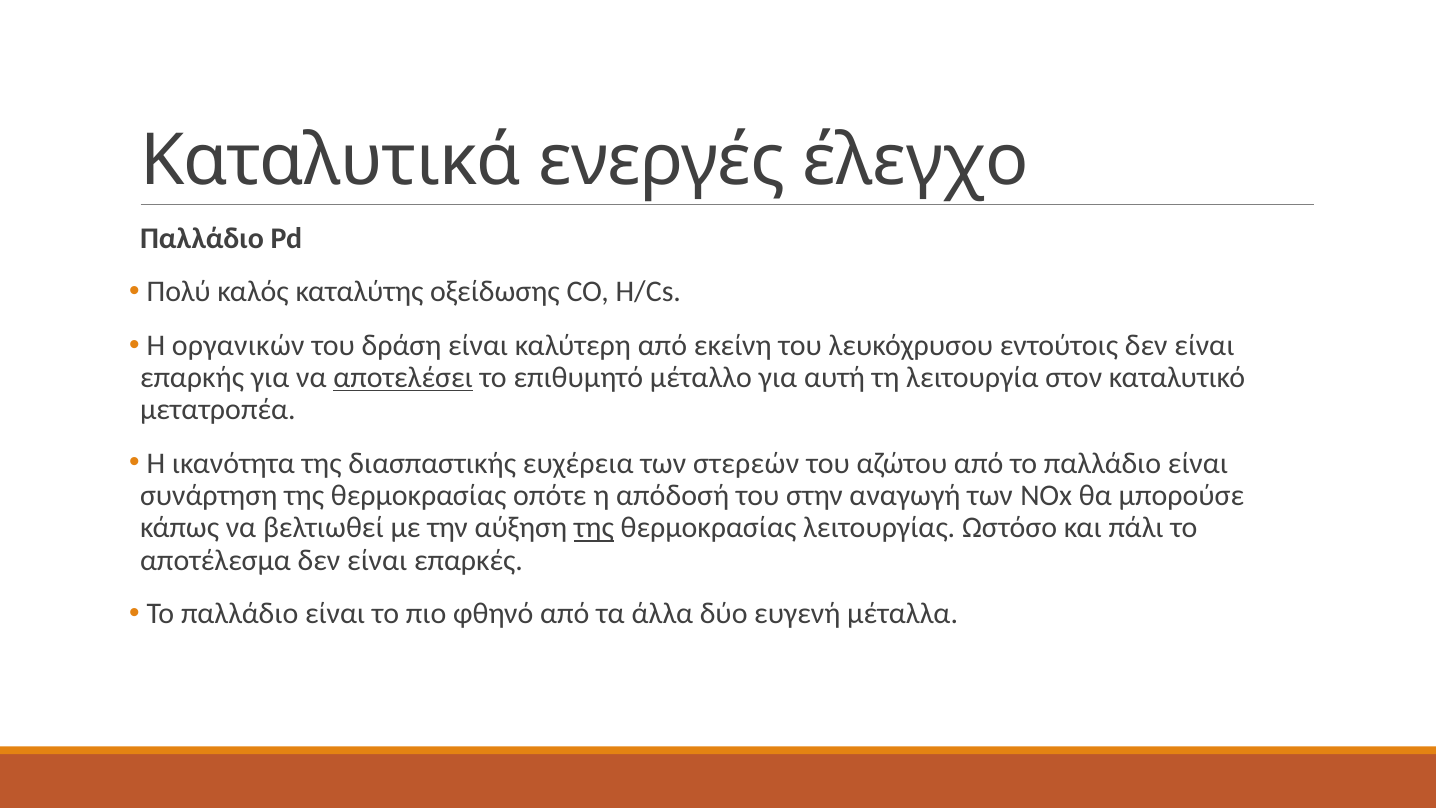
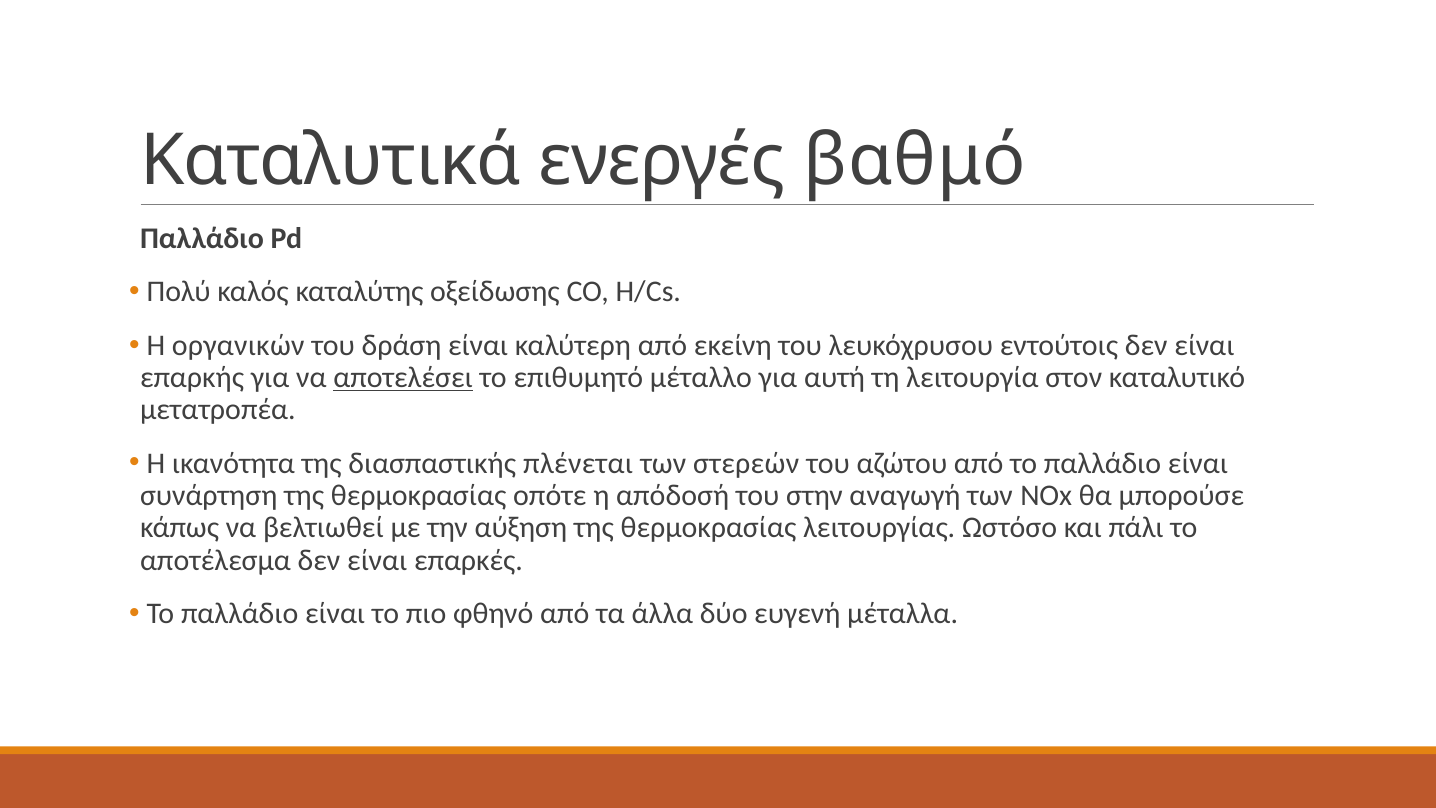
έλεγχο: έλεγχο -> βαθμό
ευχέρεια: ευχέρεια -> πλένεται
της at (594, 528) underline: present -> none
